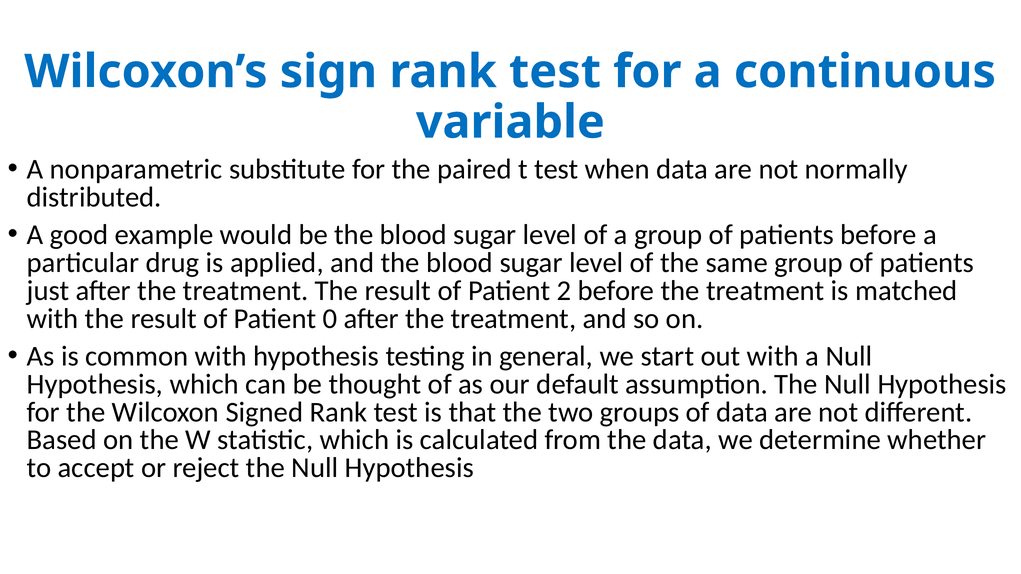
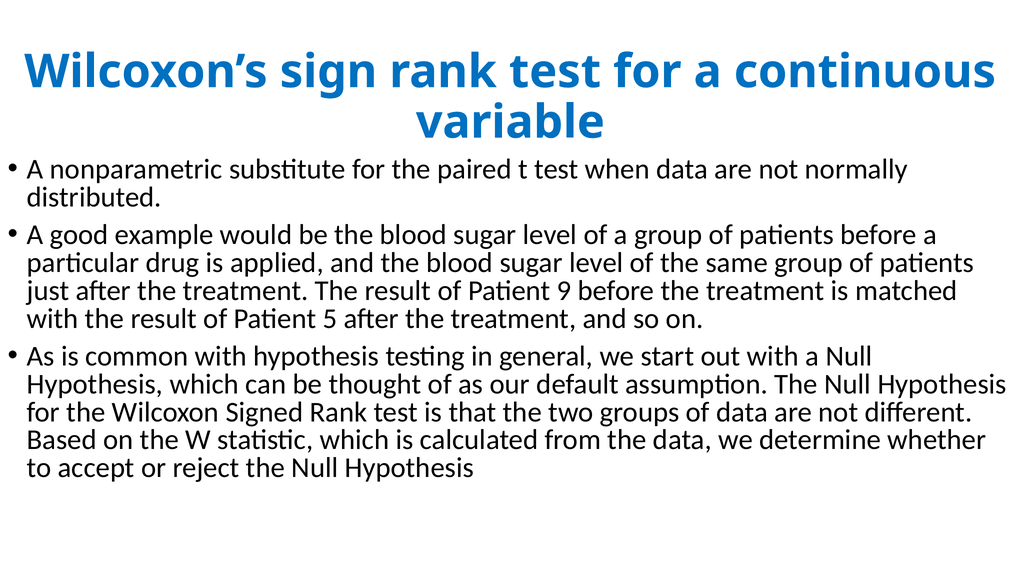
2: 2 -> 9
0: 0 -> 5
